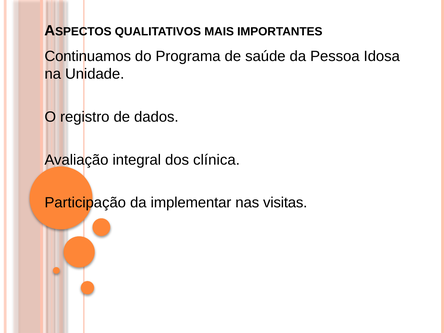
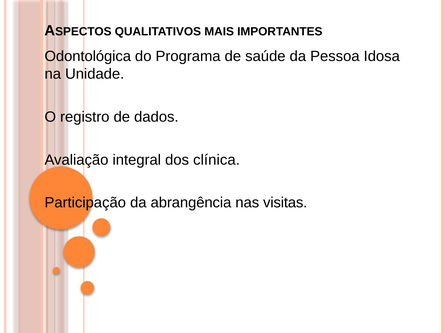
Continuamos: Continuamos -> Odontológica
implementar: implementar -> abrangência
